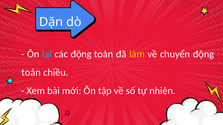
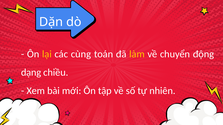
lại colour: light blue -> yellow
các động: động -> cùng
toán at (31, 73): toán -> dạng
